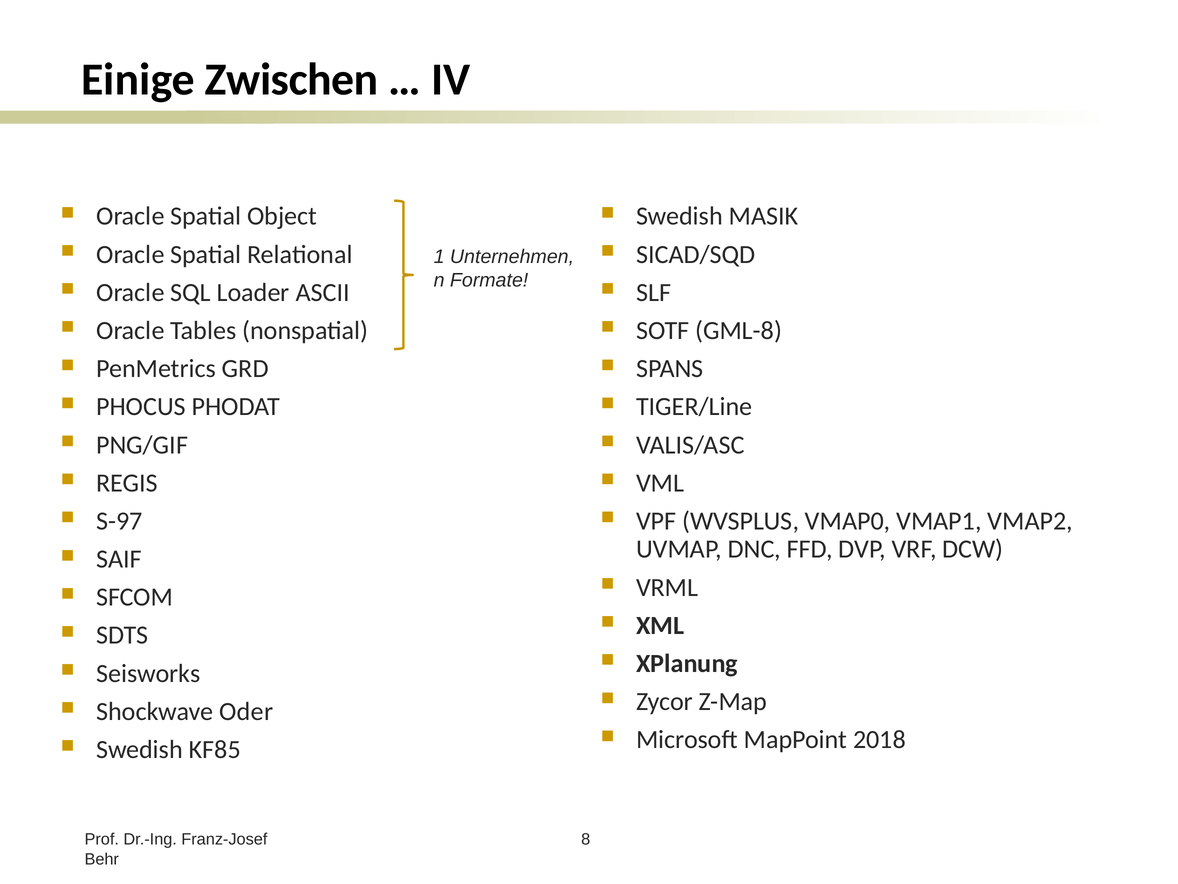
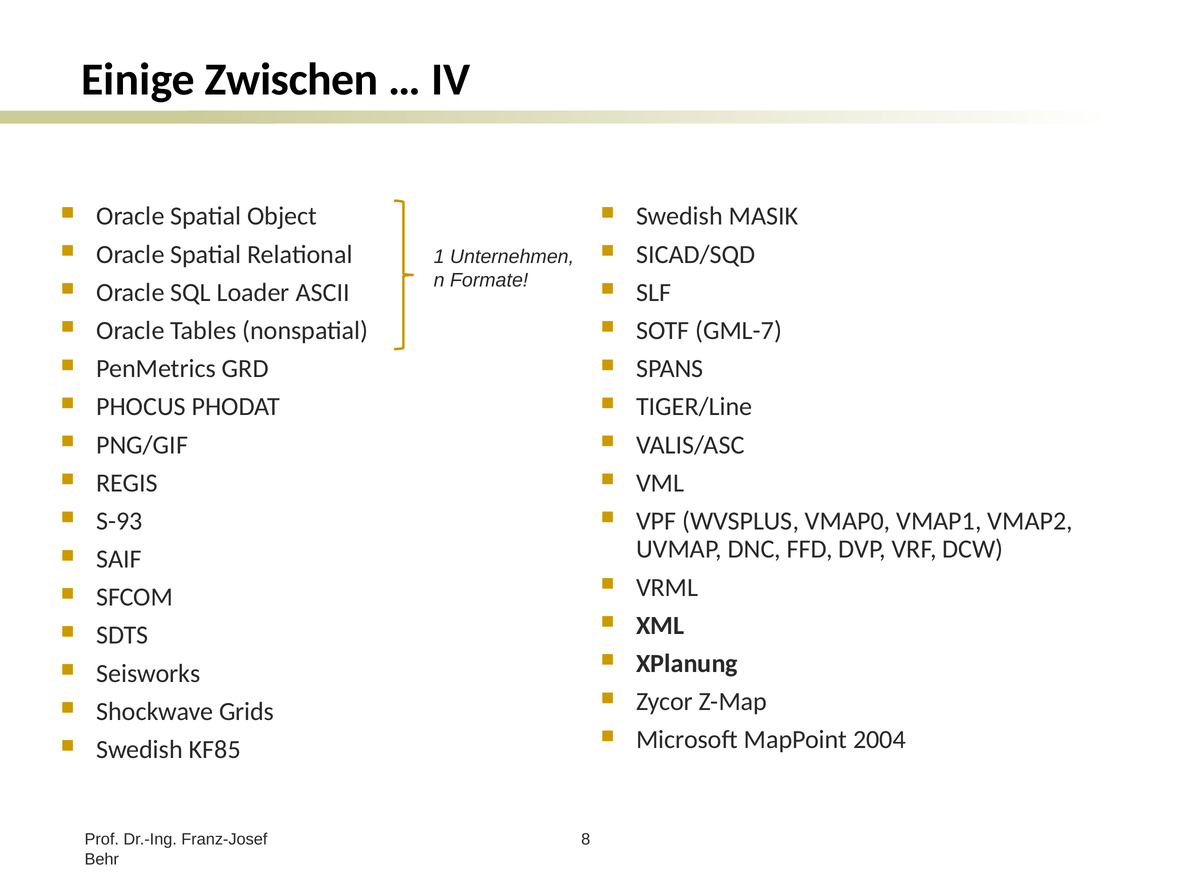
GML-8: GML-8 -> GML-7
S-97: S-97 -> S-93
Oder: Oder -> Grids
2018: 2018 -> 2004
